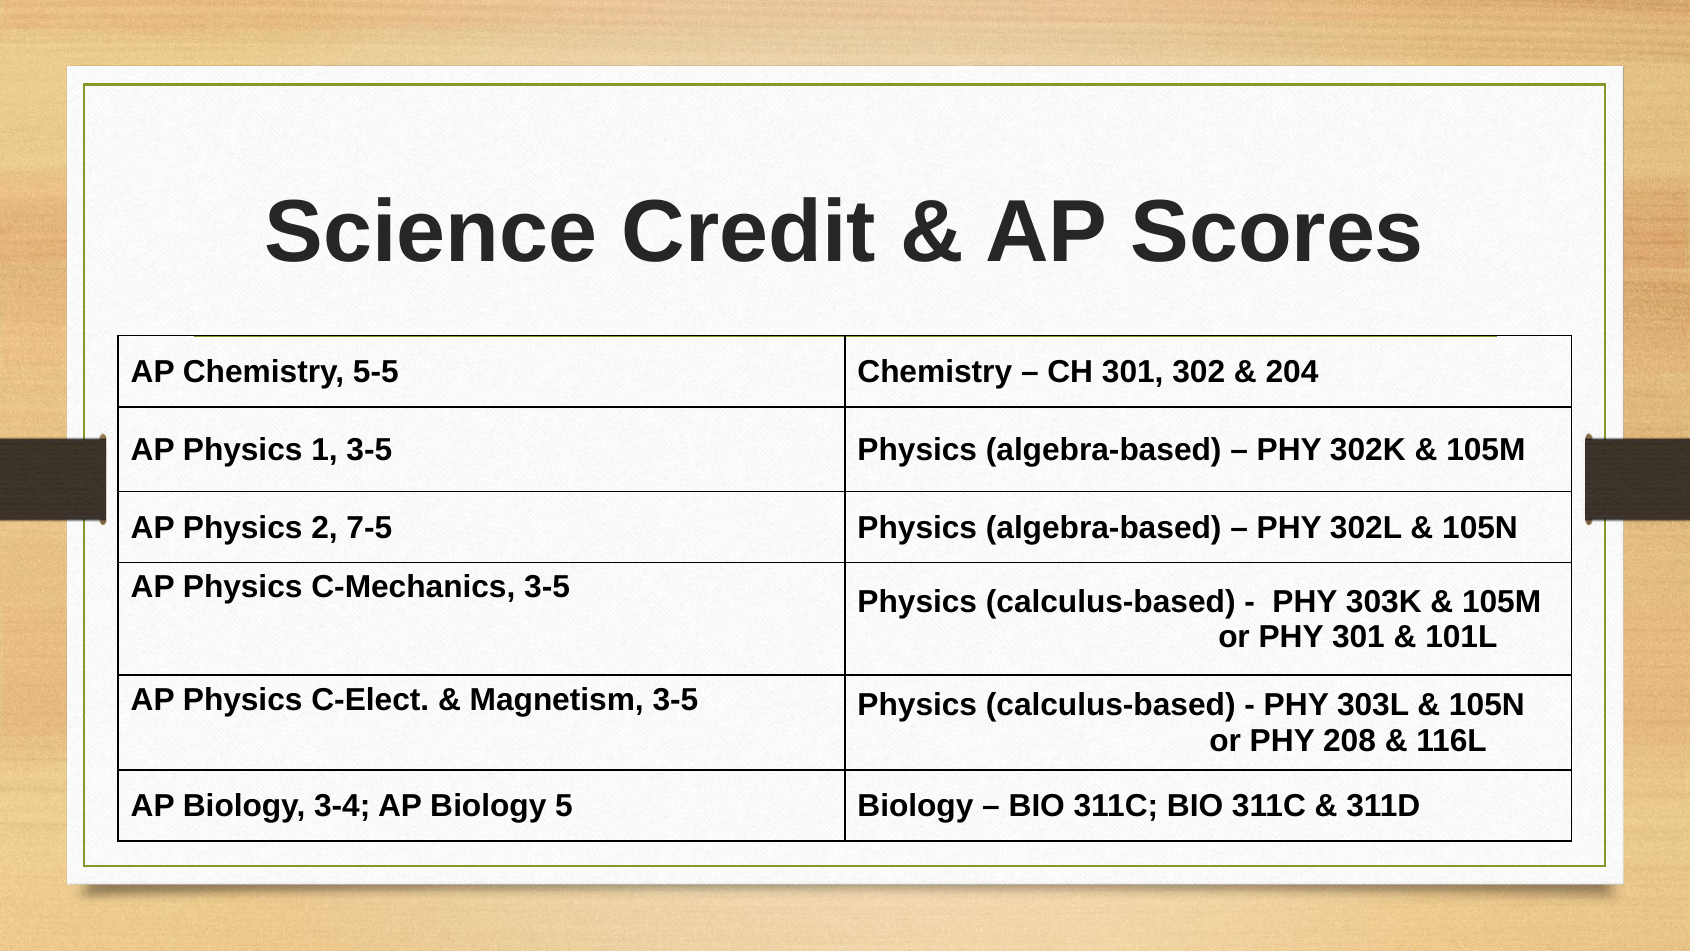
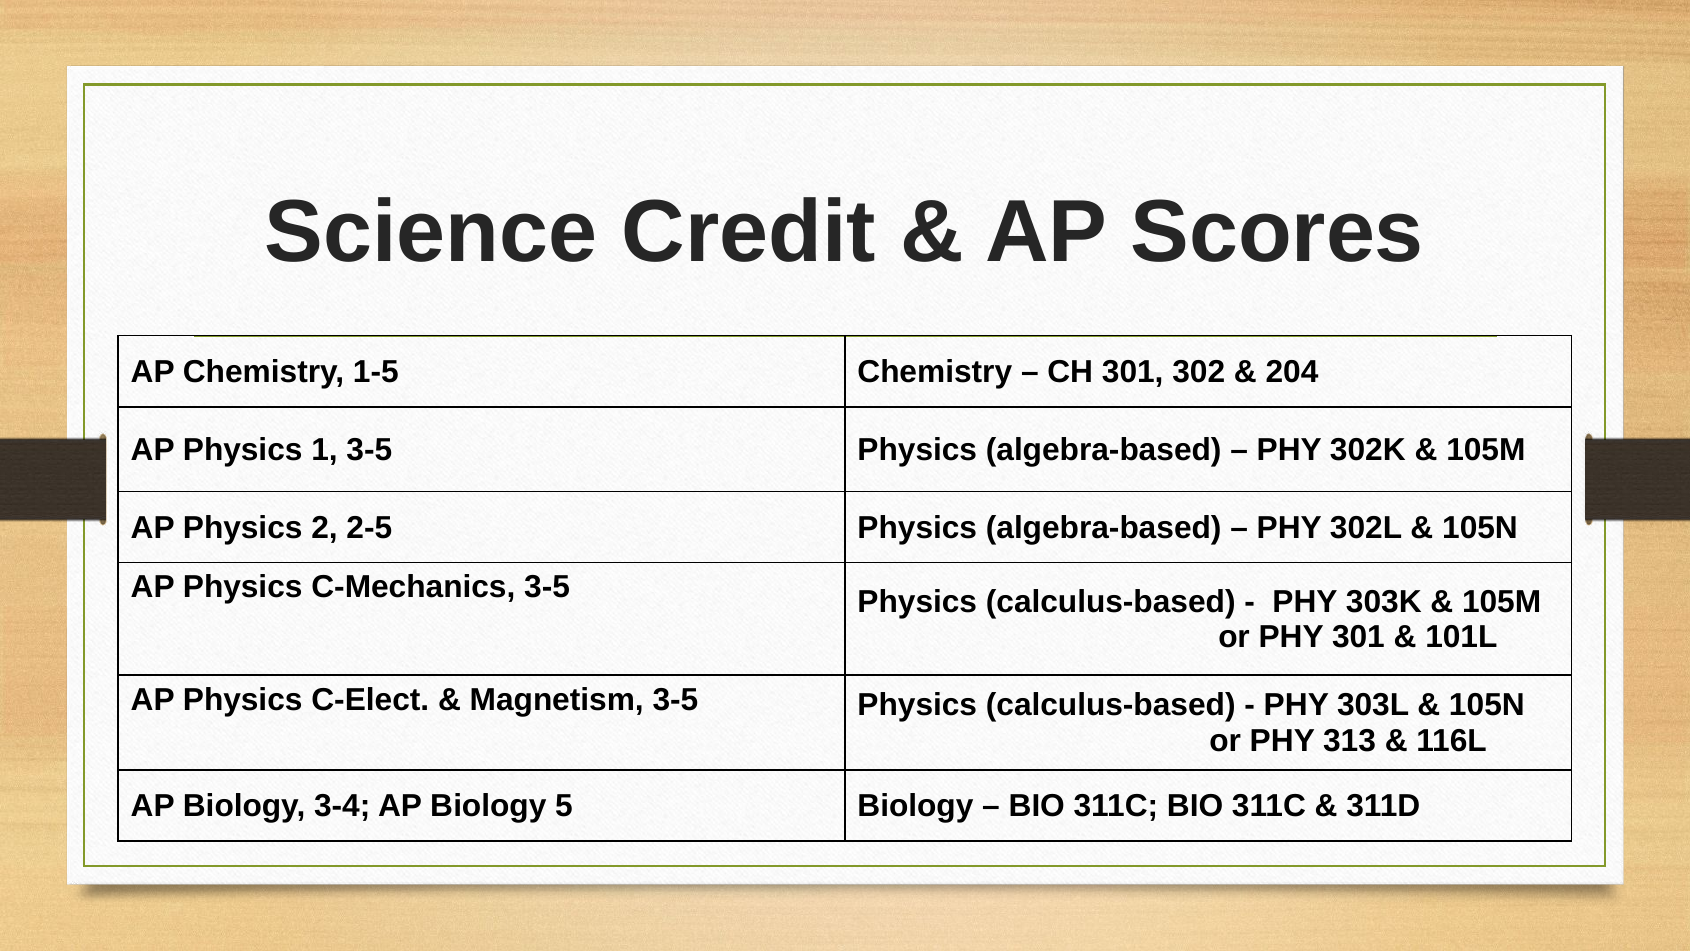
5-5: 5-5 -> 1-5
7-5: 7-5 -> 2-5
208: 208 -> 313
